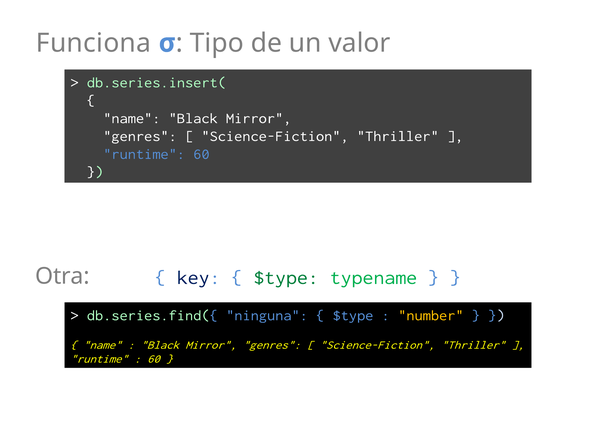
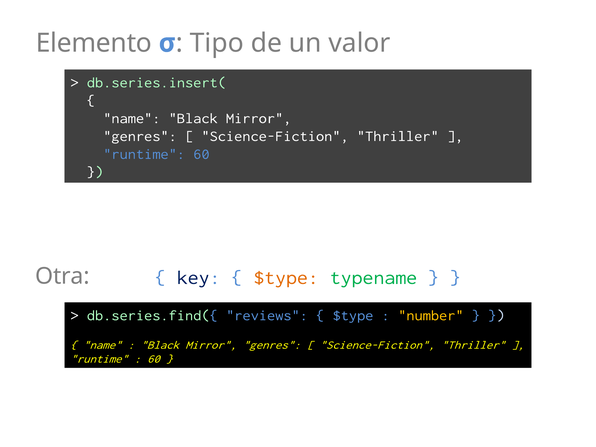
Funciona: Funciona -> Elemento
$type at (286, 277) colour: green -> orange
ninguna: ninguna -> reviews
